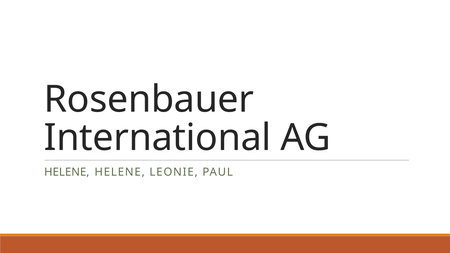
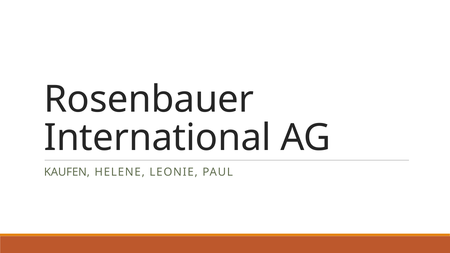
HELENE at (67, 172): HELENE -> KAUFEN
